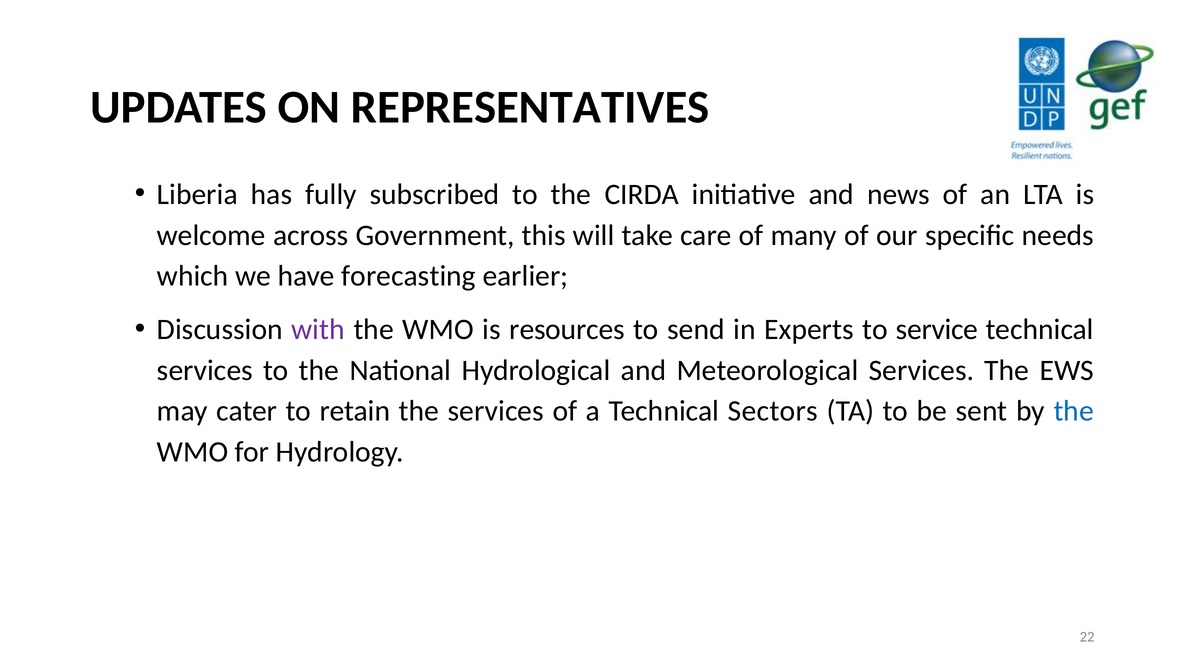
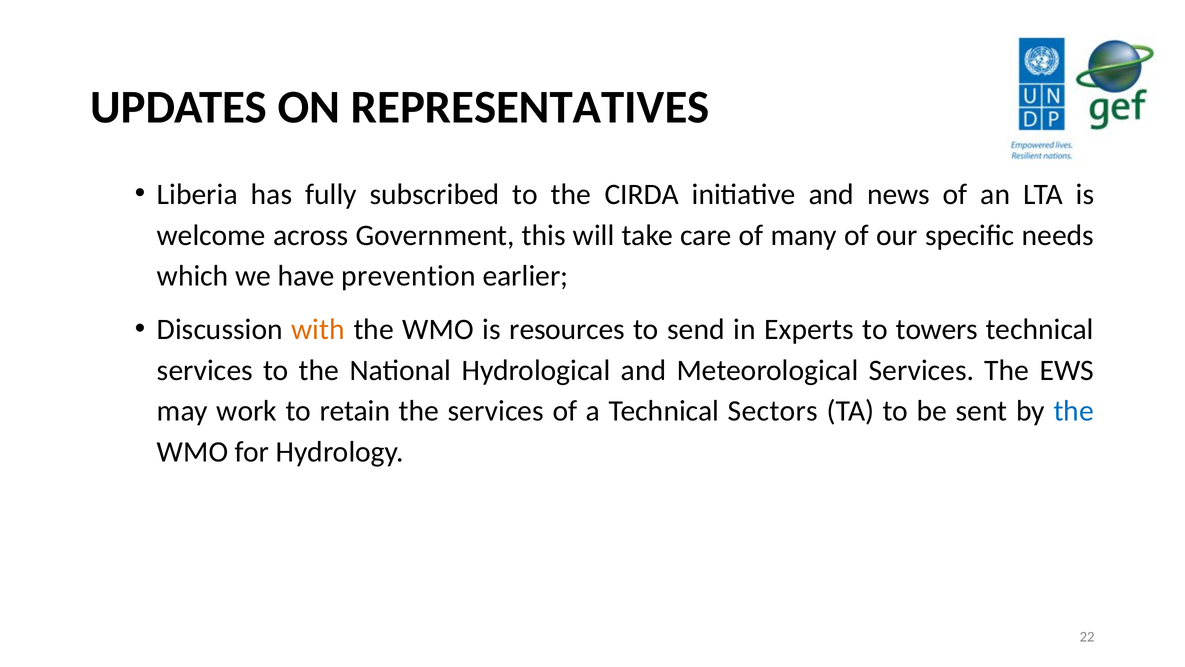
forecasting: forecasting -> prevention
with colour: purple -> orange
service: service -> towers
cater: cater -> work
